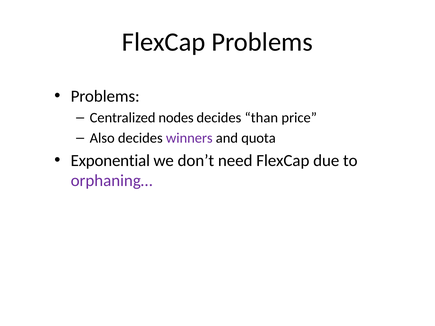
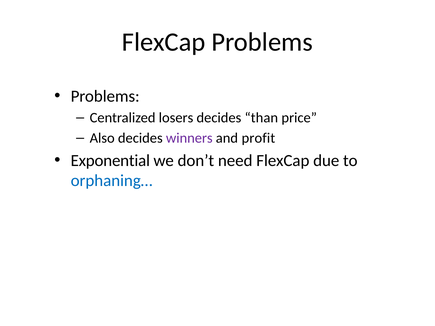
nodes: nodes -> losers
quota: quota -> profit
orphaning… colour: purple -> blue
